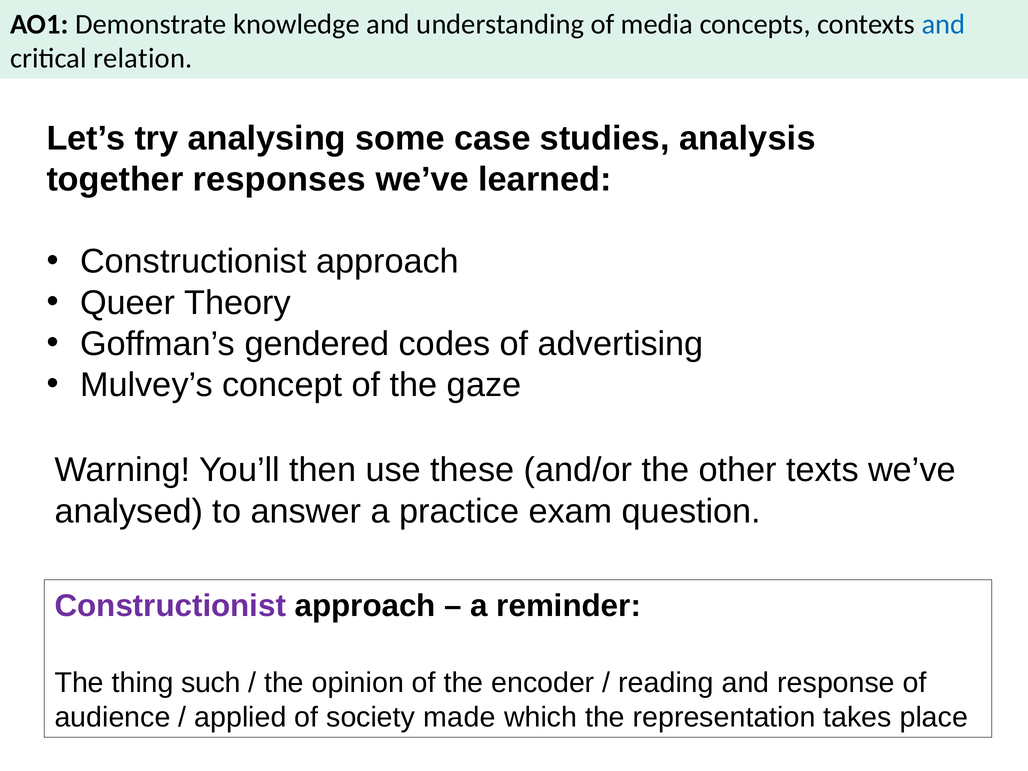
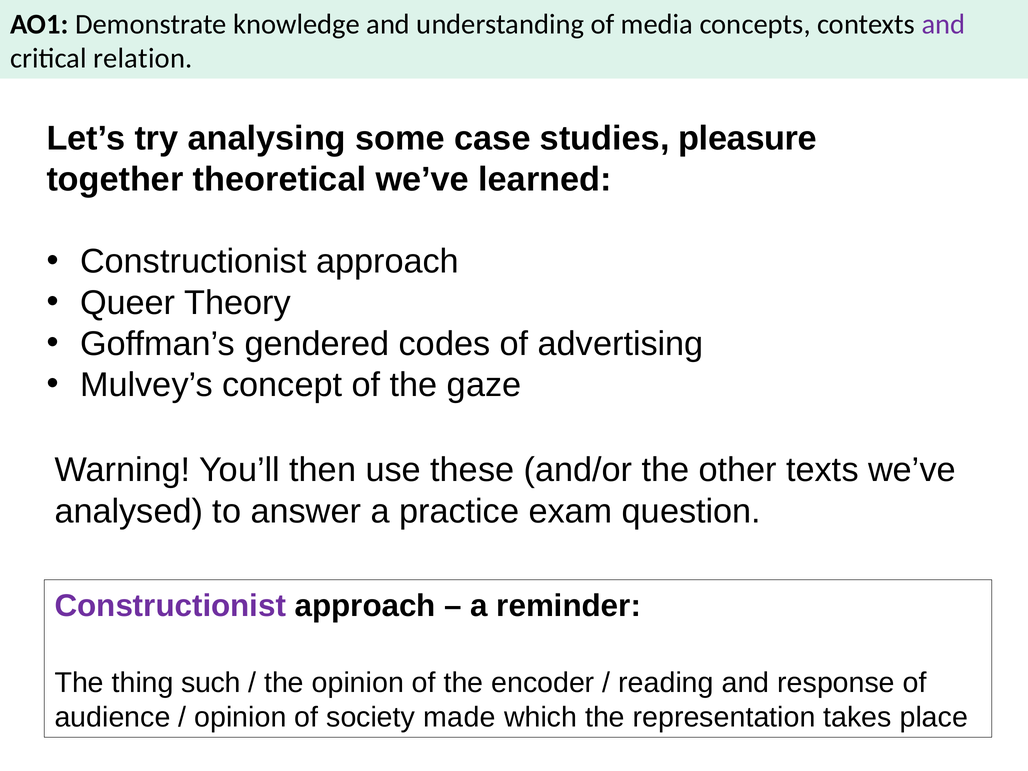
and at (943, 24) colour: blue -> purple
analysis: analysis -> pleasure
responses: responses -> theoretical
applied at (240, 717): applied -> opinion
